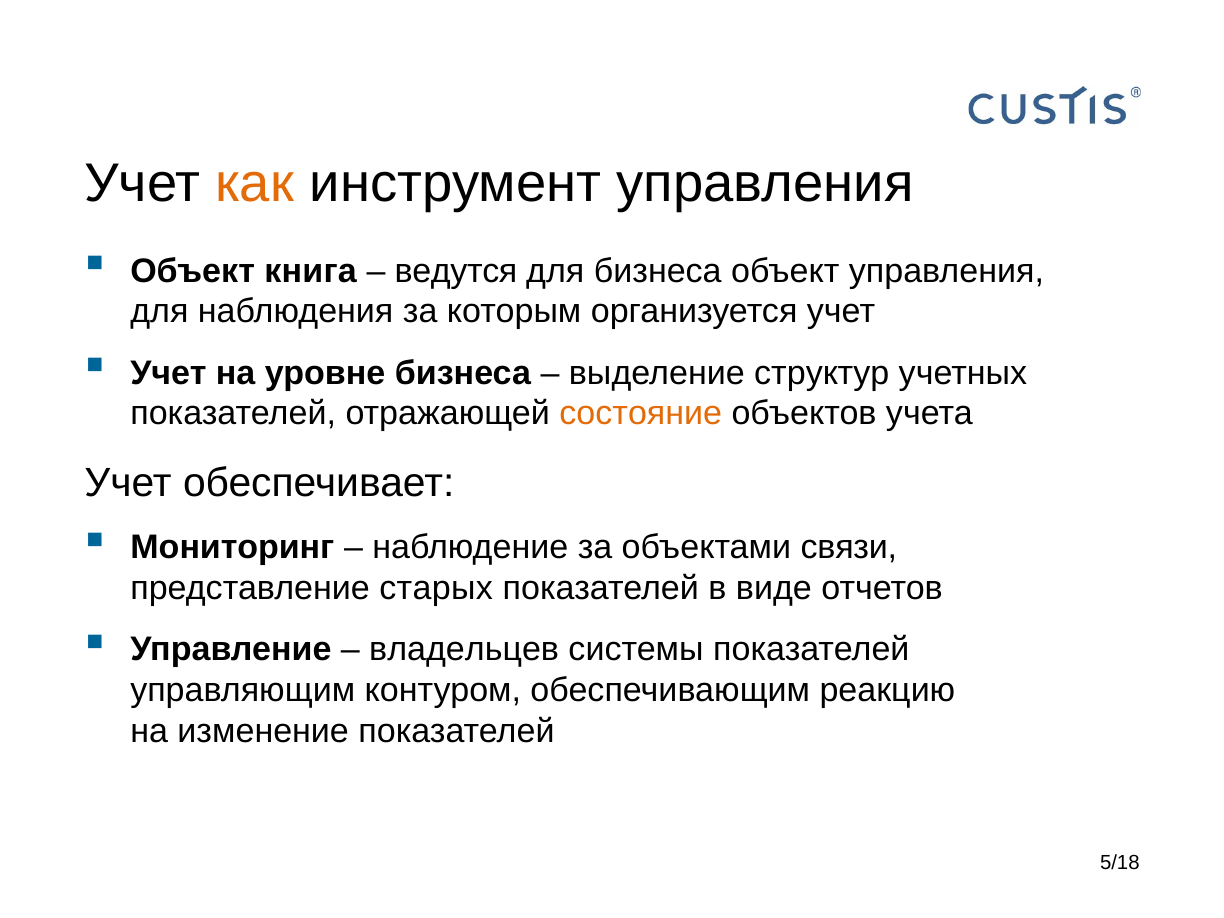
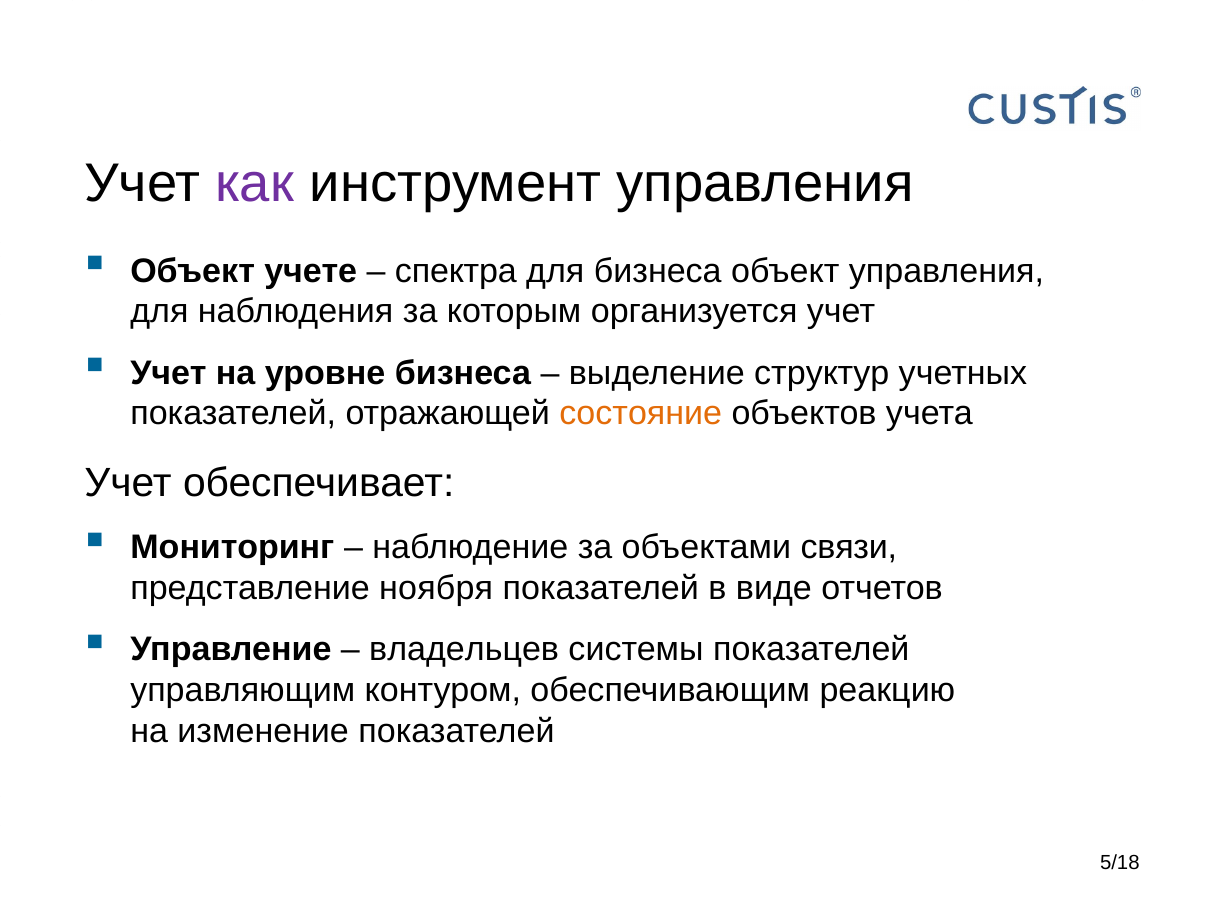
как colour: orange -> purple
книга: книга -> учете
ведутся: ведутся -> спектра
старых: старых -> ноября
